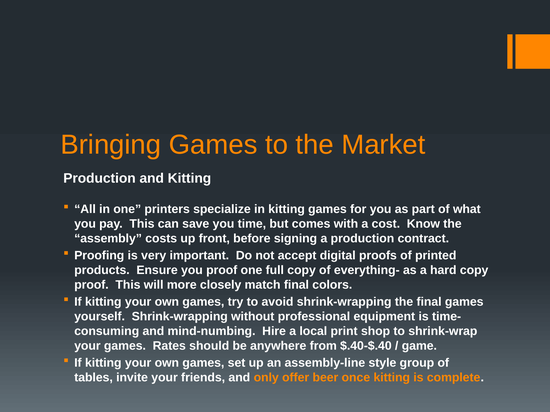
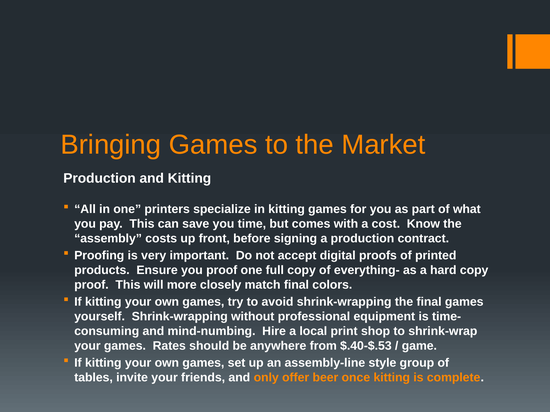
$.40-$.40: $.40-$.40 -> $.40-$.53
